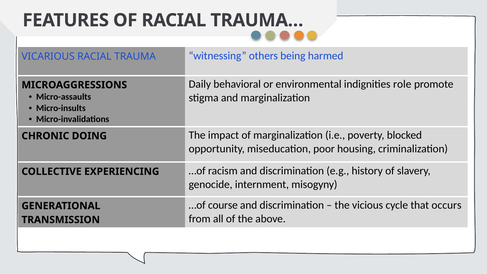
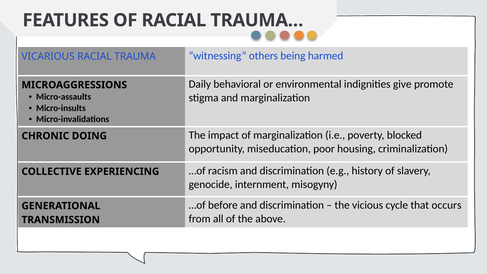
role: role -> give
course: course -> before
